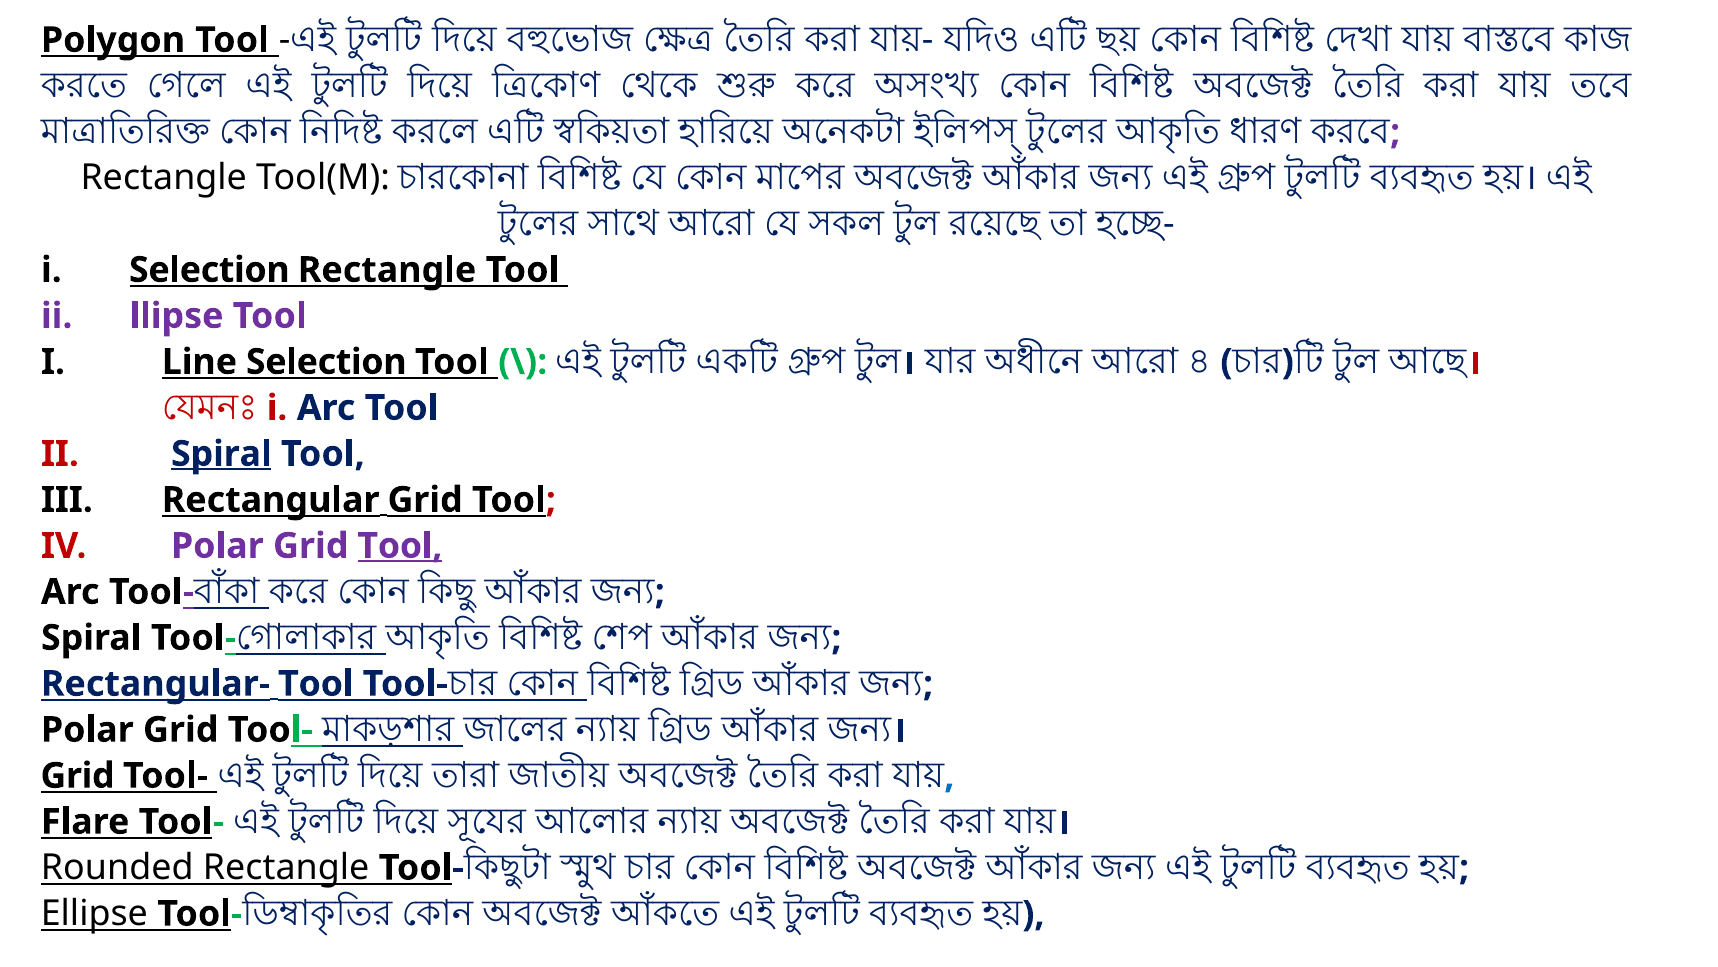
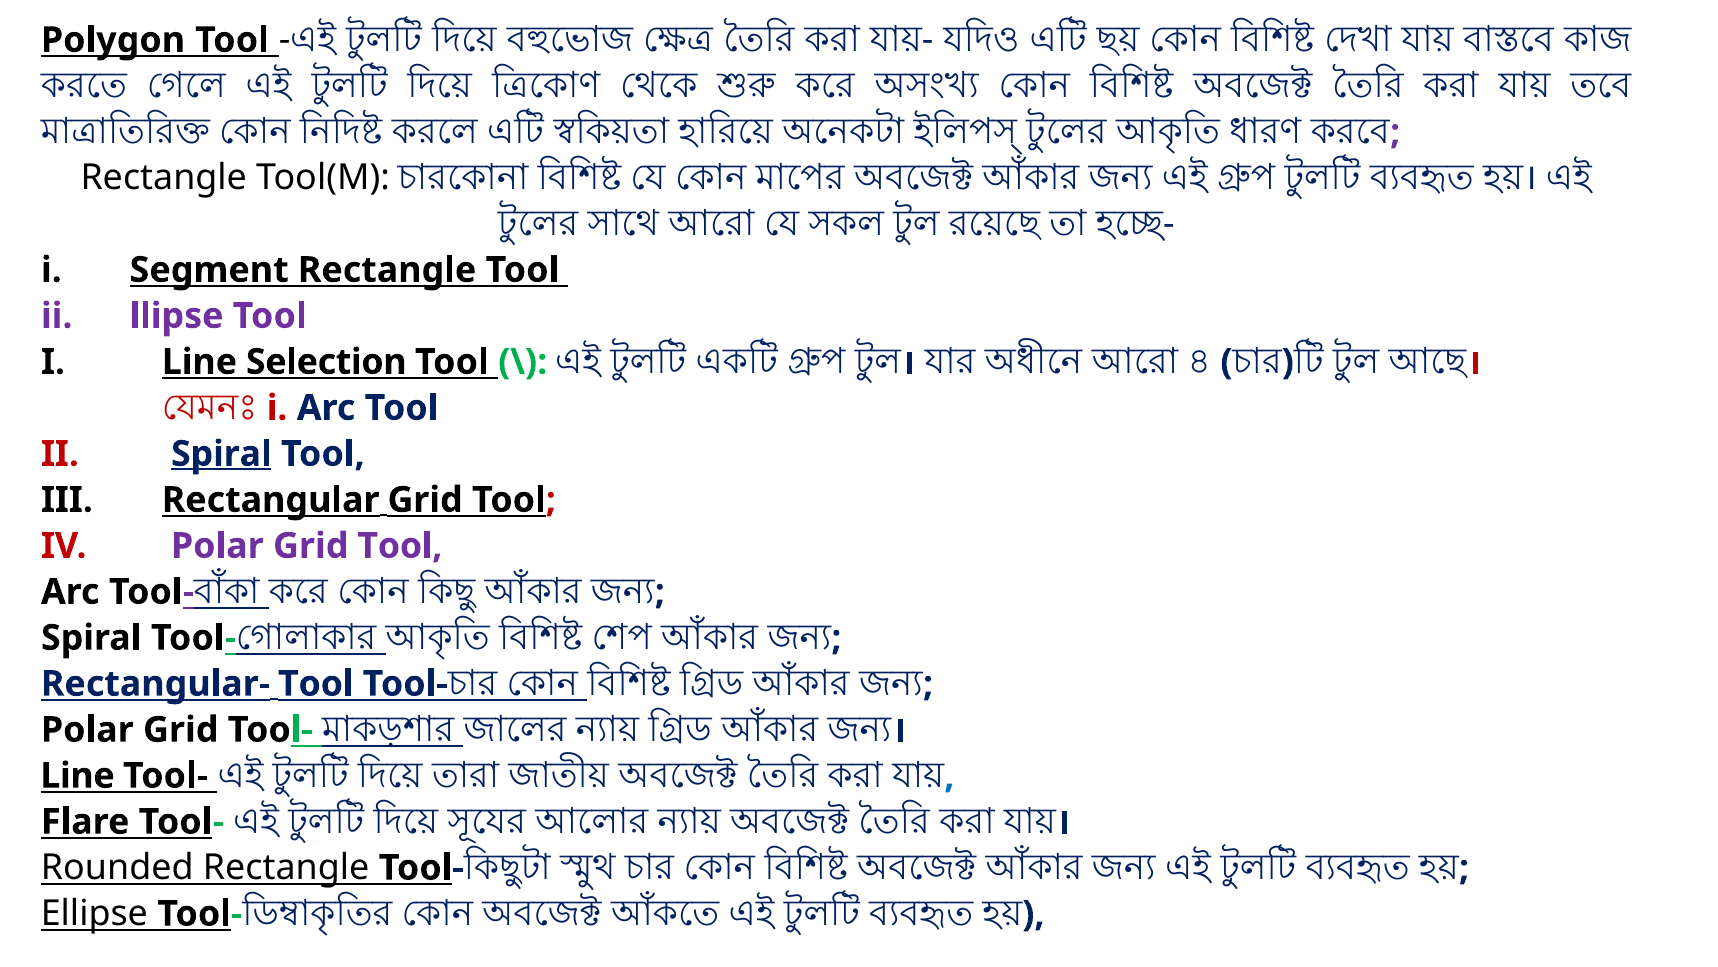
i Selection: Selection -> Segment
Tool at (400, 546) underline: present -> none
Grid at (78, 775): Grid -> Line
